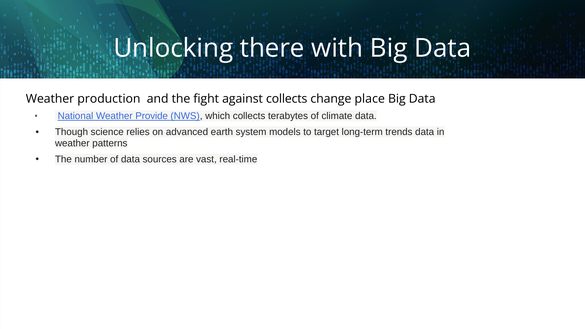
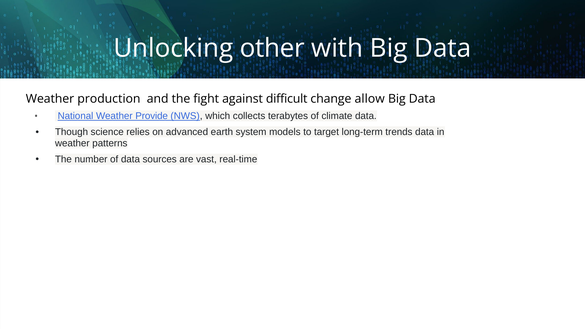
there: there -> other
against collects: collects -> difficult
place: place -> allow
